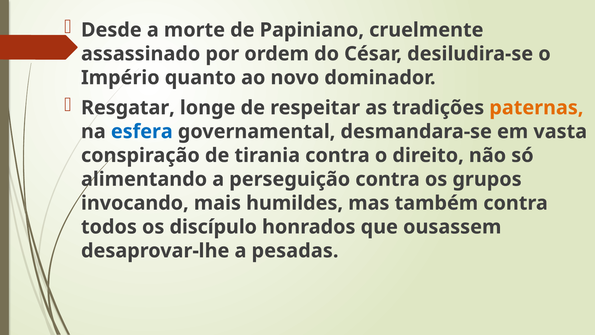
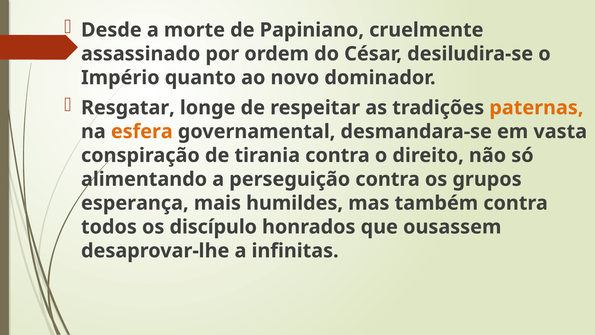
esfera colour: blue -> orange
invocando: invocando -> esperança
pesadas: pesadas -> infinitas
